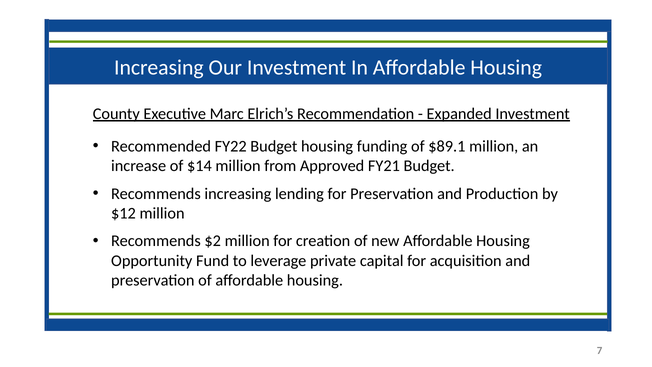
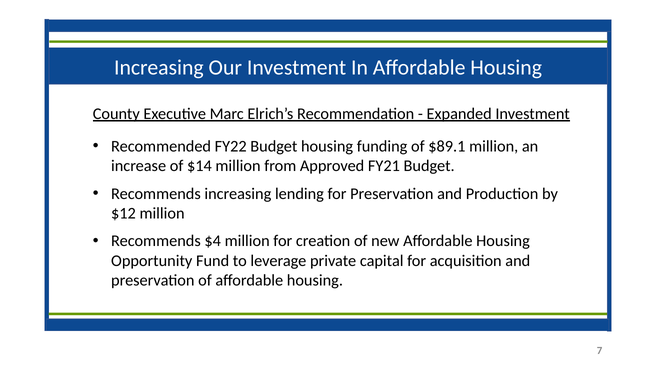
$2: $2 -> $4
